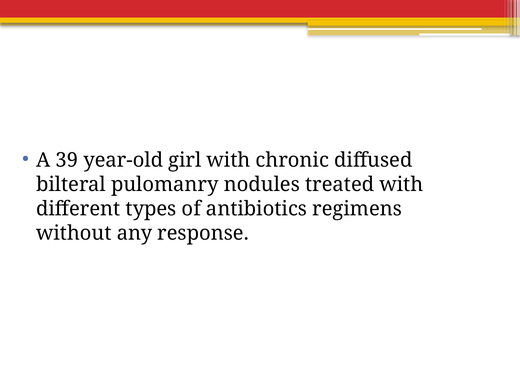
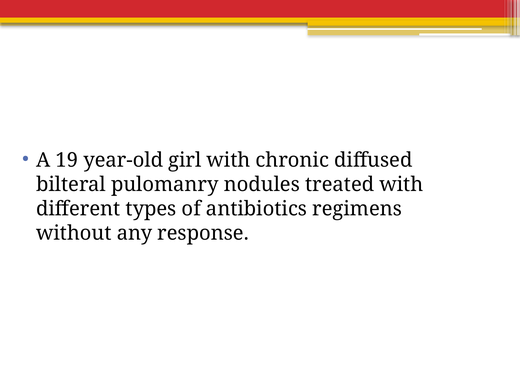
39: 39 -> 19
